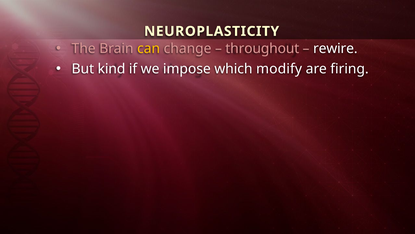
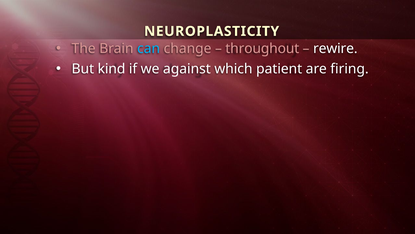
can colour: yellow -> light blue
impose: impose -> against
modify: modify -> patient
